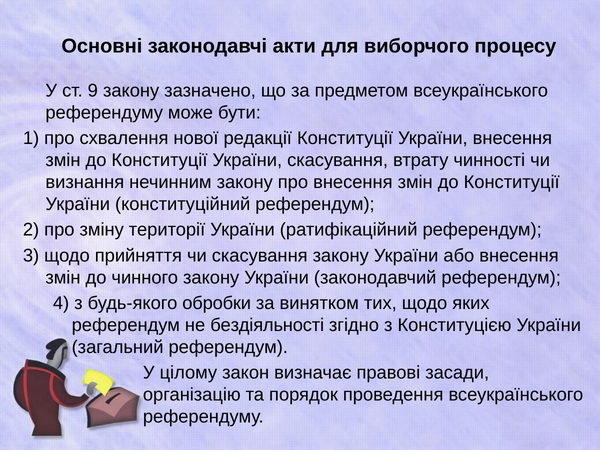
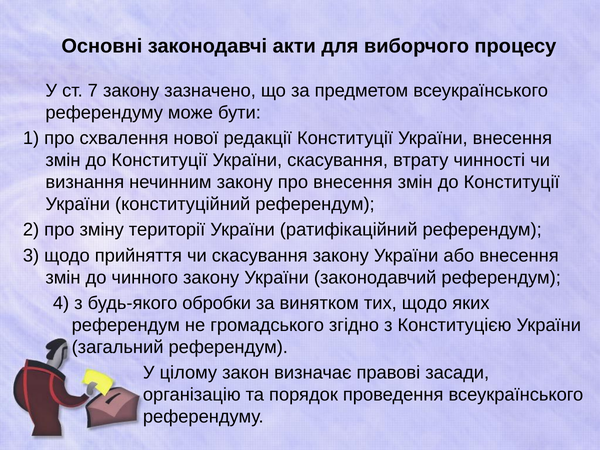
9: 9 -> 7
бездіяльності: бездіяльності -> громадського
